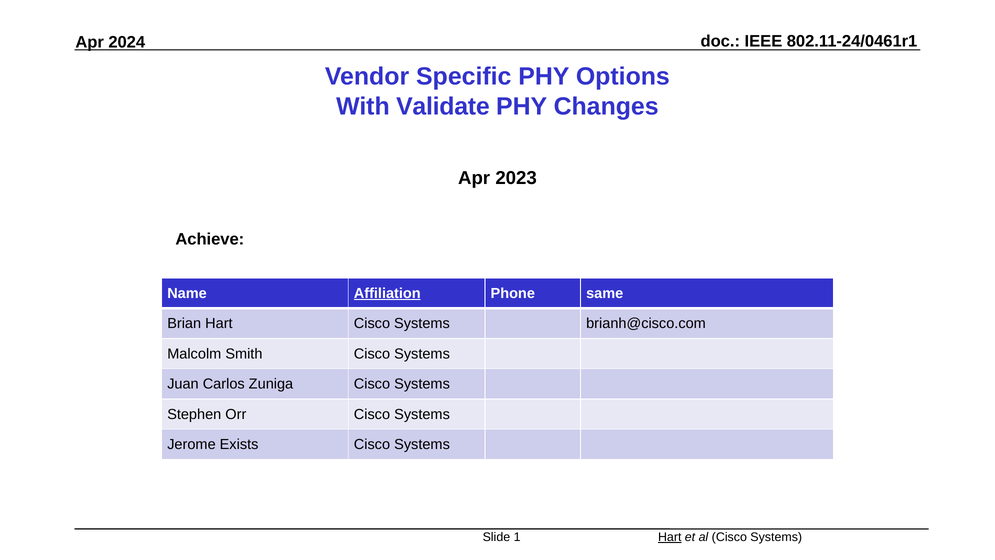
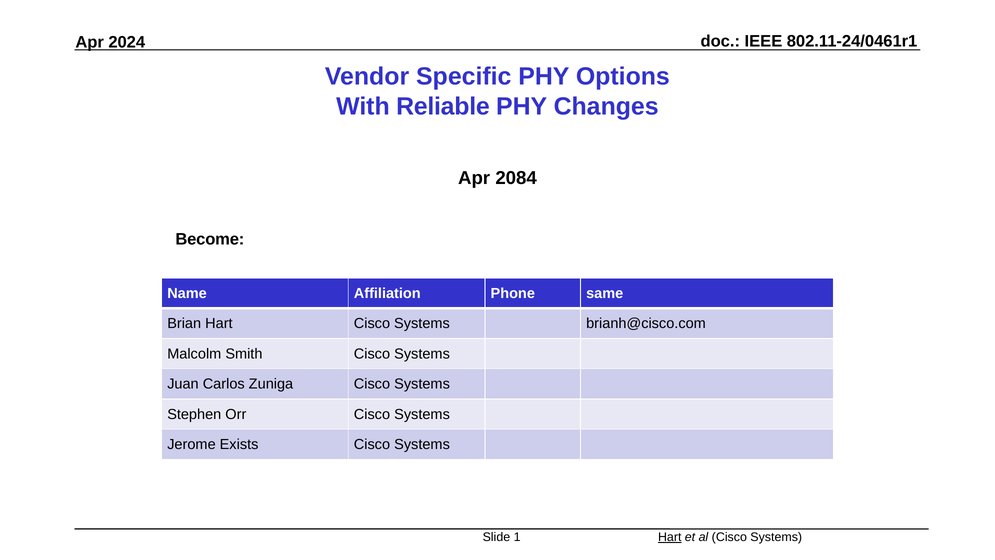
Validate: Validate -> Reliable
2023: 2023 -> 2084
Achieve: Achieve -> Become
Affiliation underline: present -> none
